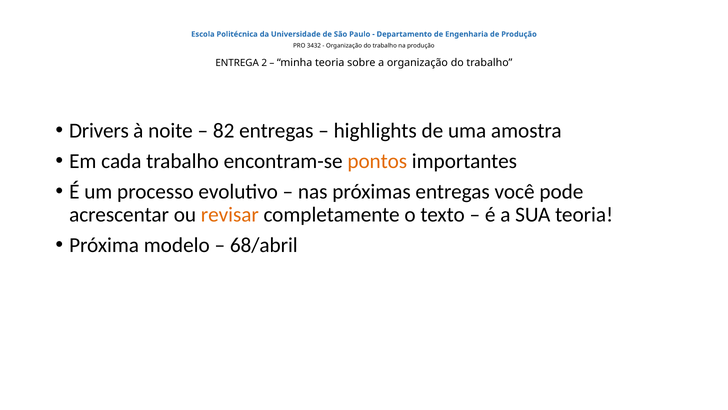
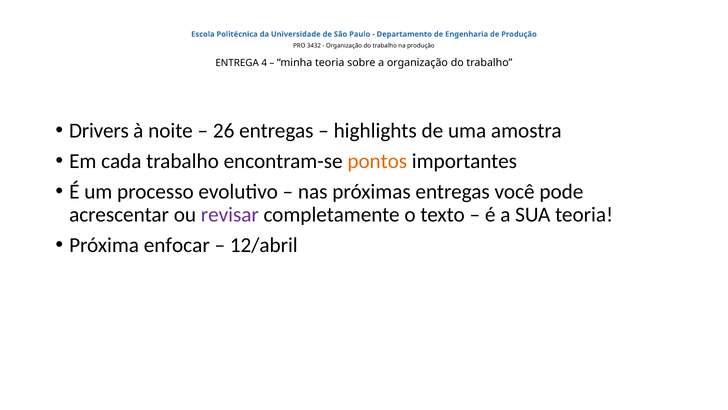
2: 2 -> 4
82: 82 -> 26
revisar colour: orange -> purple
modelo: modelo -> enfocar
68/abril: 68/abril -> 12/abril
